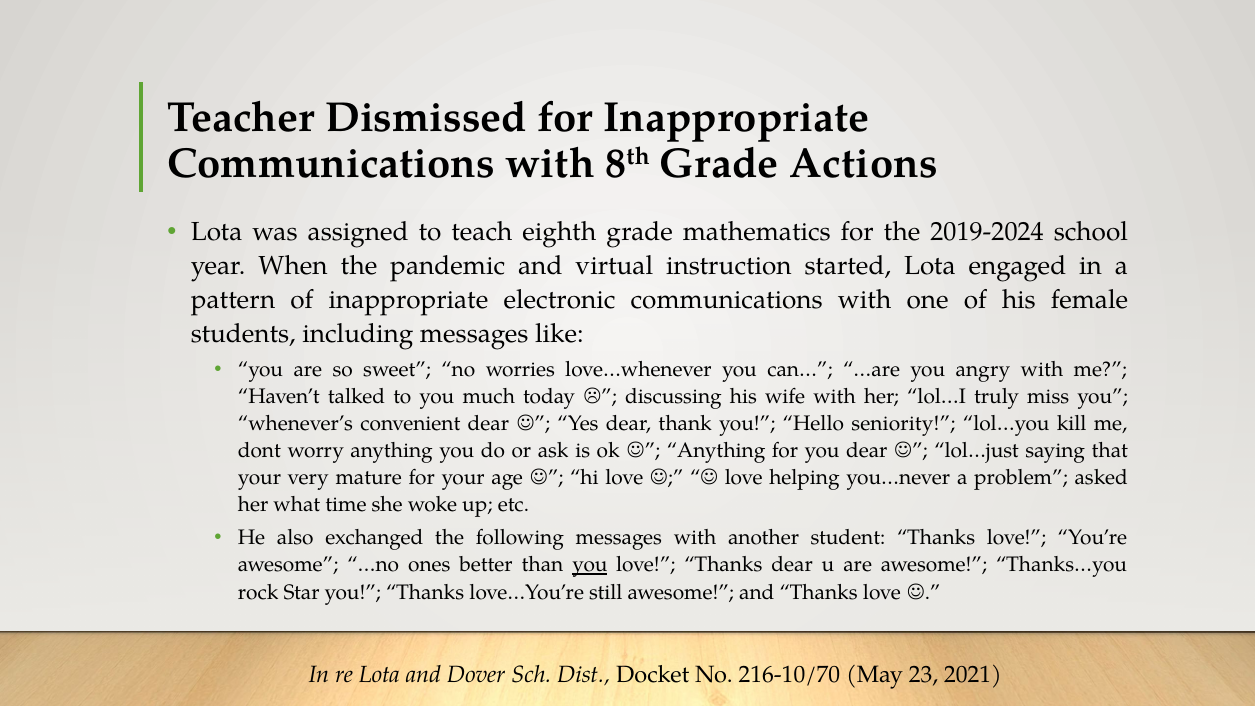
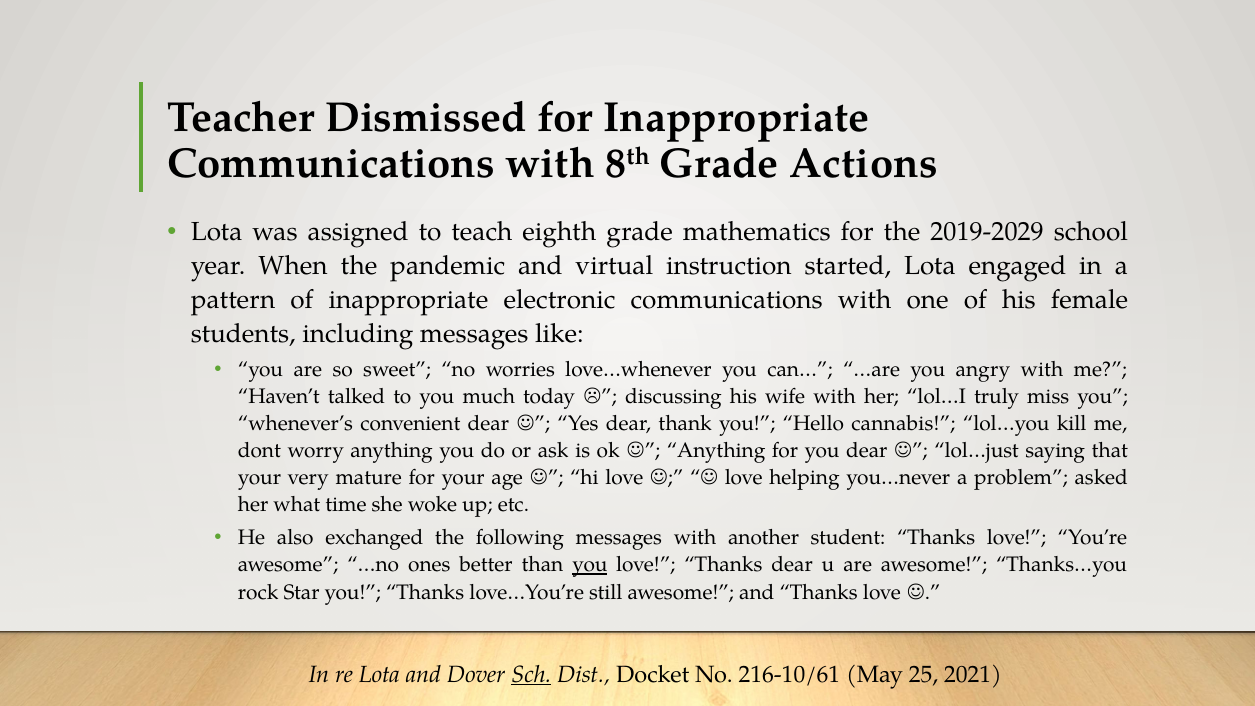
2019-2024: 2019-2024 -> 2019-2029
seniority: seniority -> cannabis
Sch underline: none -> present
216-10/70: 216-10/70 -> 216-10/61
23: 23 -> 25
